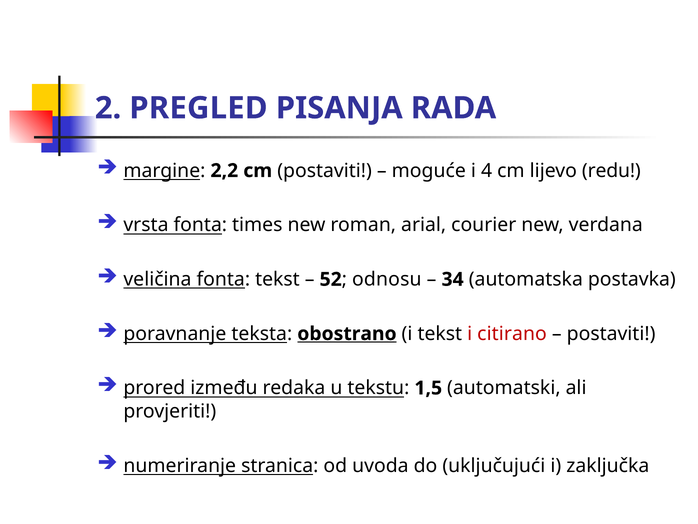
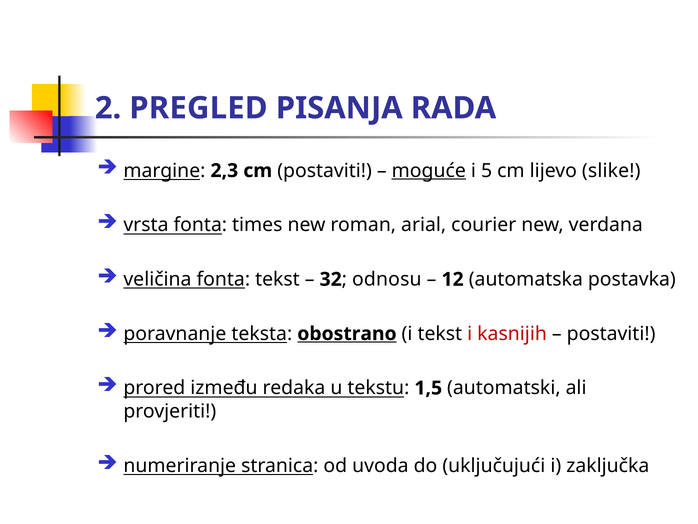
2,2: 2,2 -> 2,3
moguće underline: none -> present
4: 4 -> 5
redu: redu -> slike
52: 52 -> 32
34: 34 -> 12
citirano: citirano -> kasnijih
